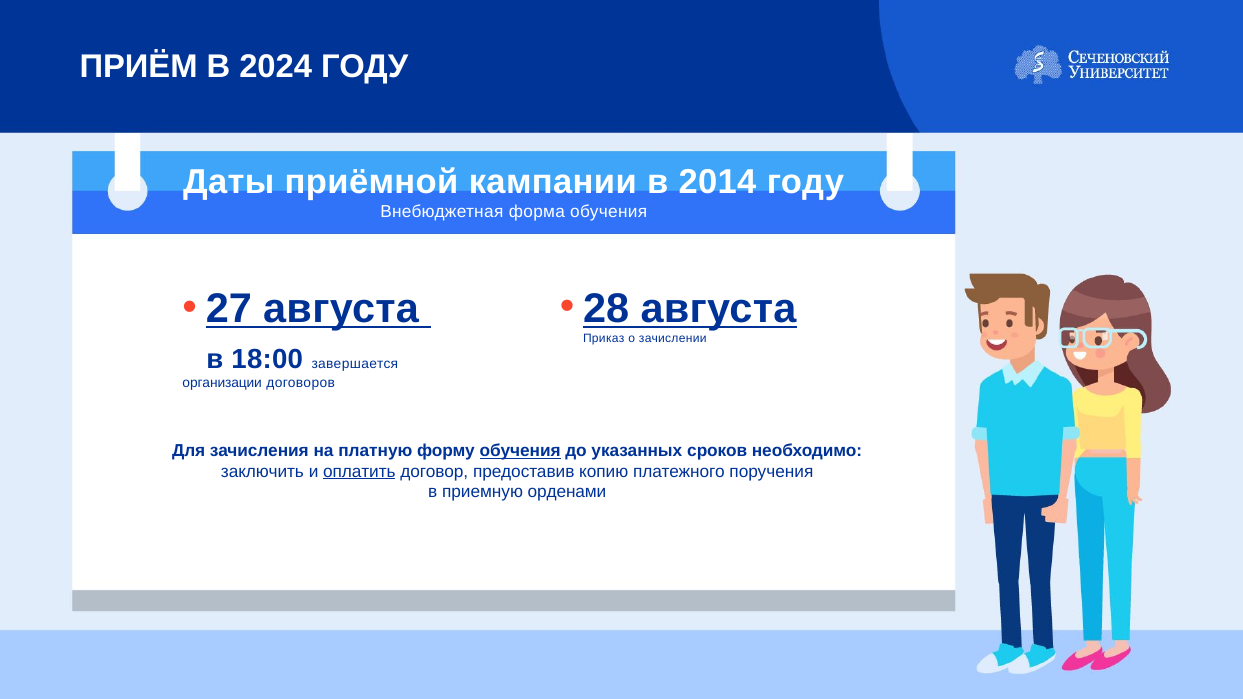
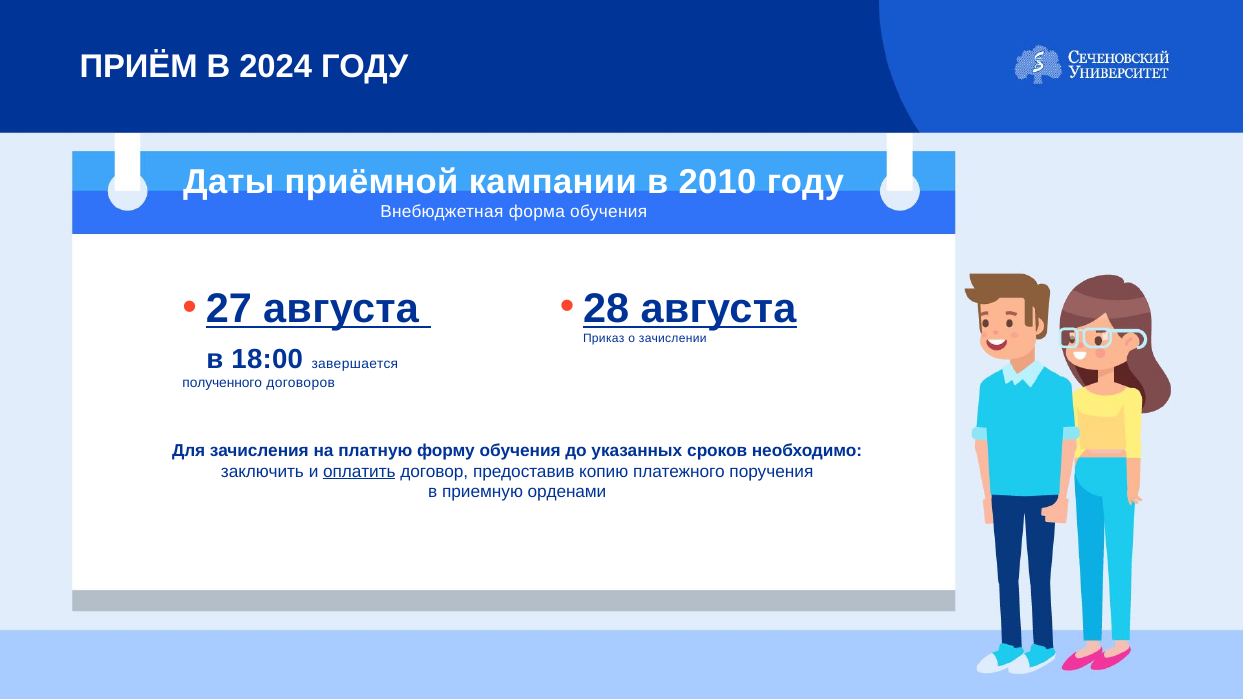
2014: 2014 -> 2010
организации: организации -> полученного
обучения at (520, 451) underline: present -> none
